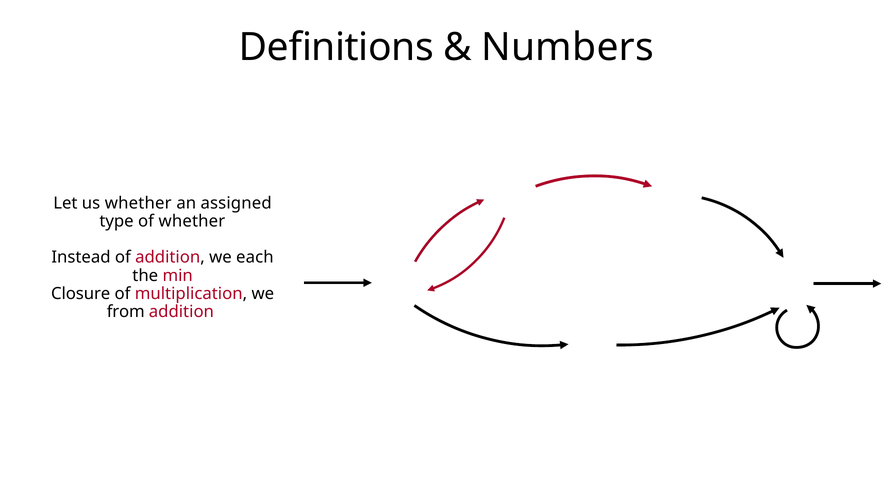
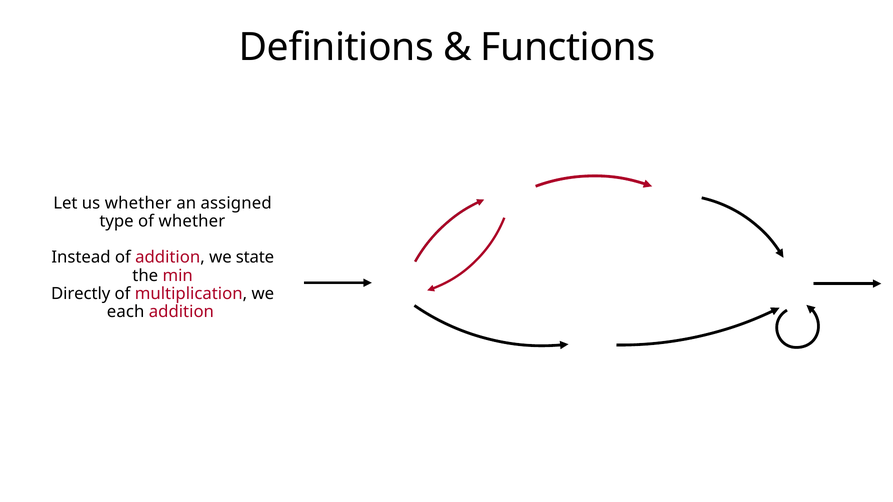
Numbers: Numbers -> Functions
each: each -> state
Closure: Closure -> Directly
from: from -> each
